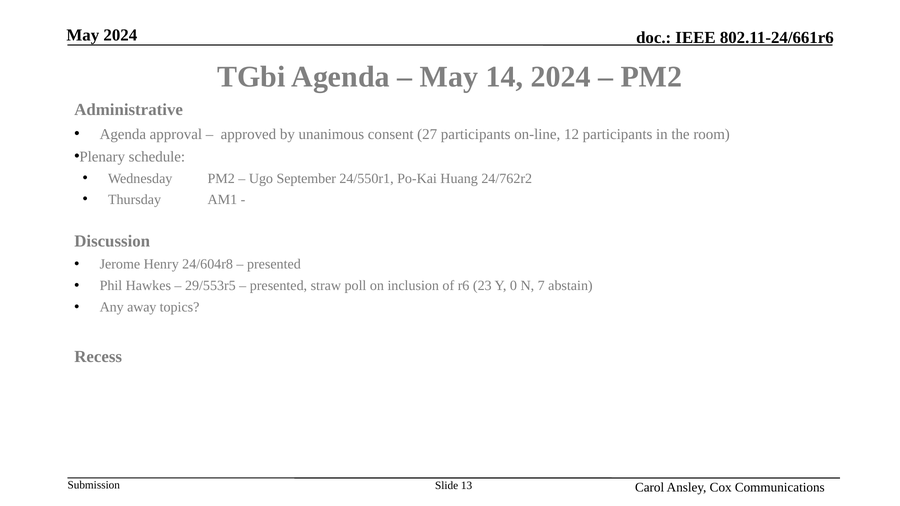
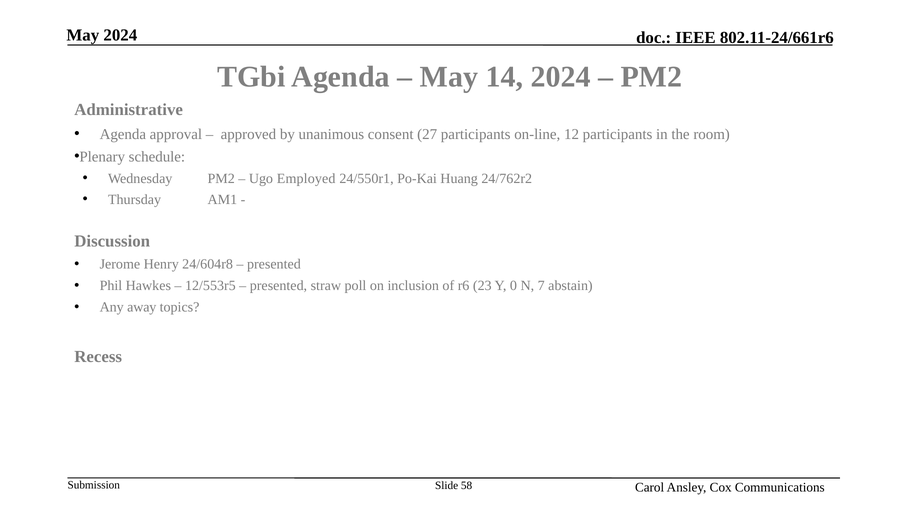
September: September -> Employed
29/553r5: 29/553r5 -> 12/553r5
13: 13 -> 58
